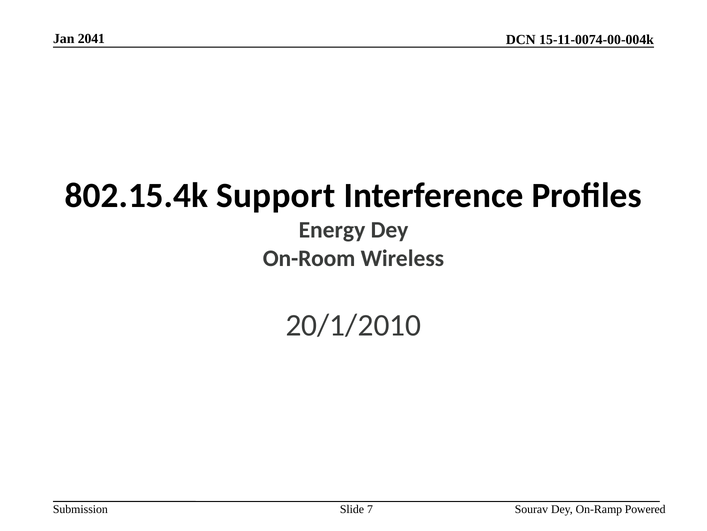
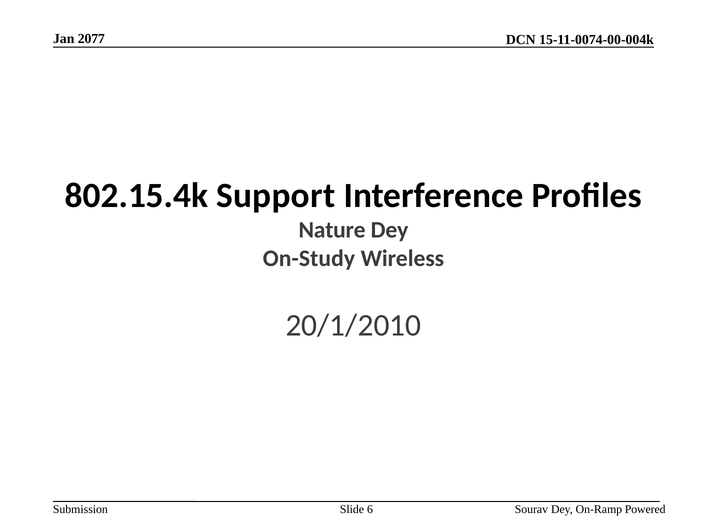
2041: 2041 -> 2077
Energy: Energy -> Nature
On-Room: On-Room -> On-Study
7: 7 -> 6
